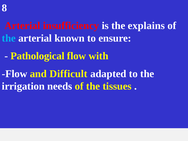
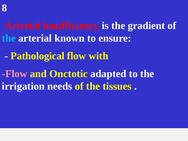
explains: explains -> gradient
Flow at (15, 74) colour: white -> pink
Difficult: Difficult -> Onctotic
